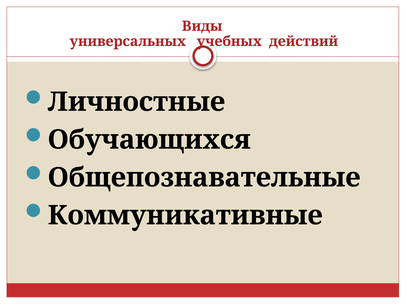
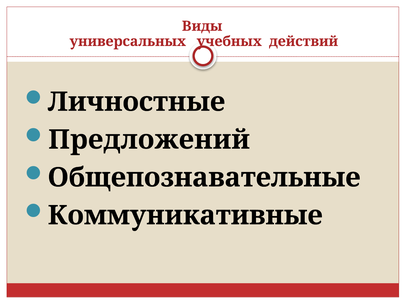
Обучающихся: Обучающихся -> Предложений
